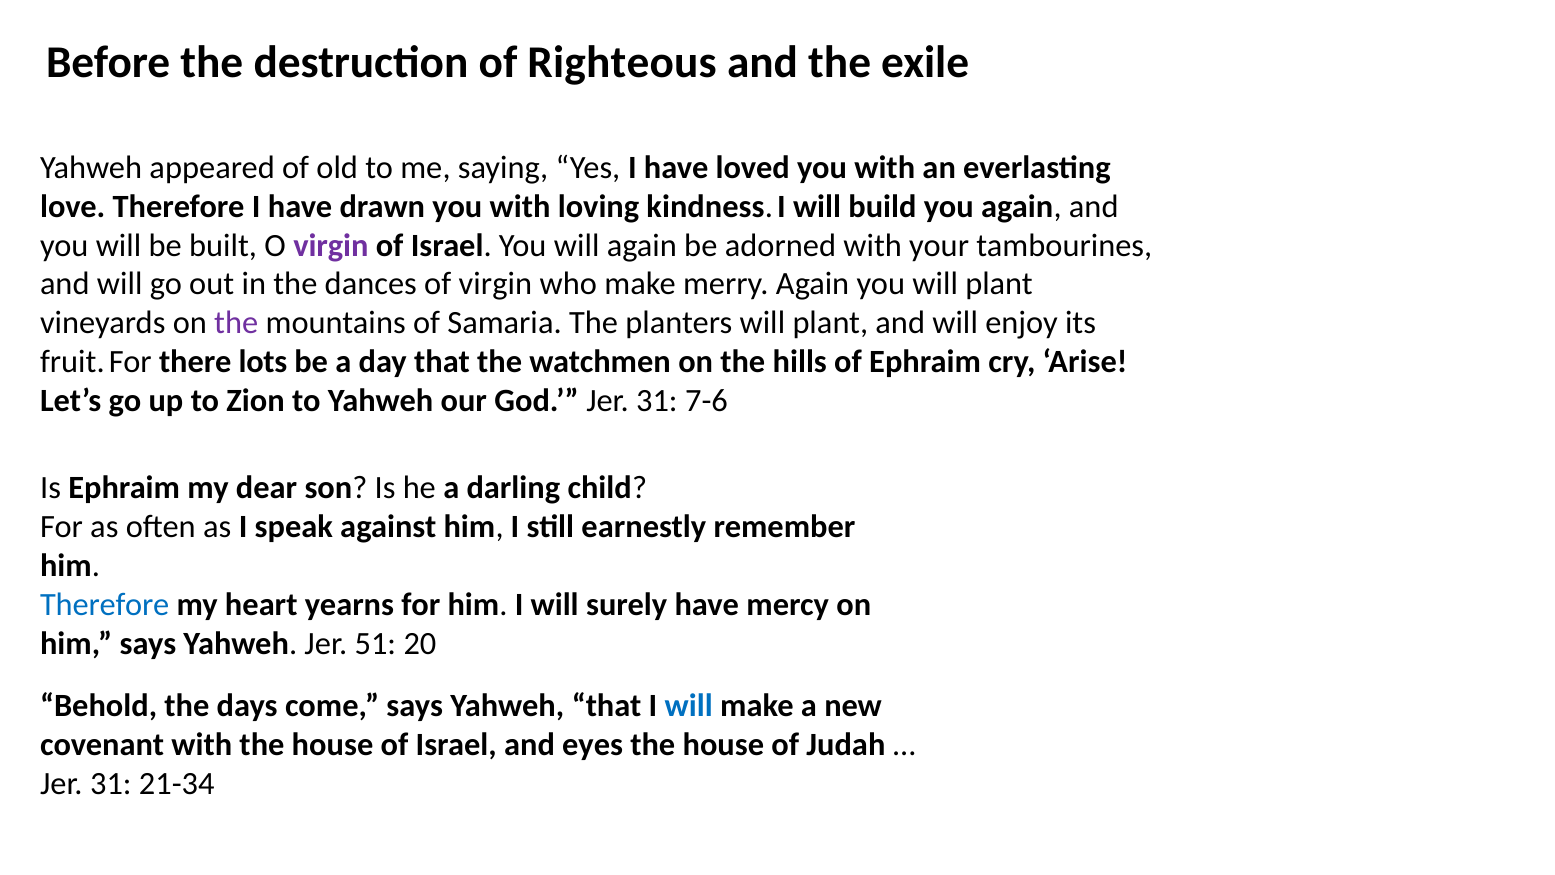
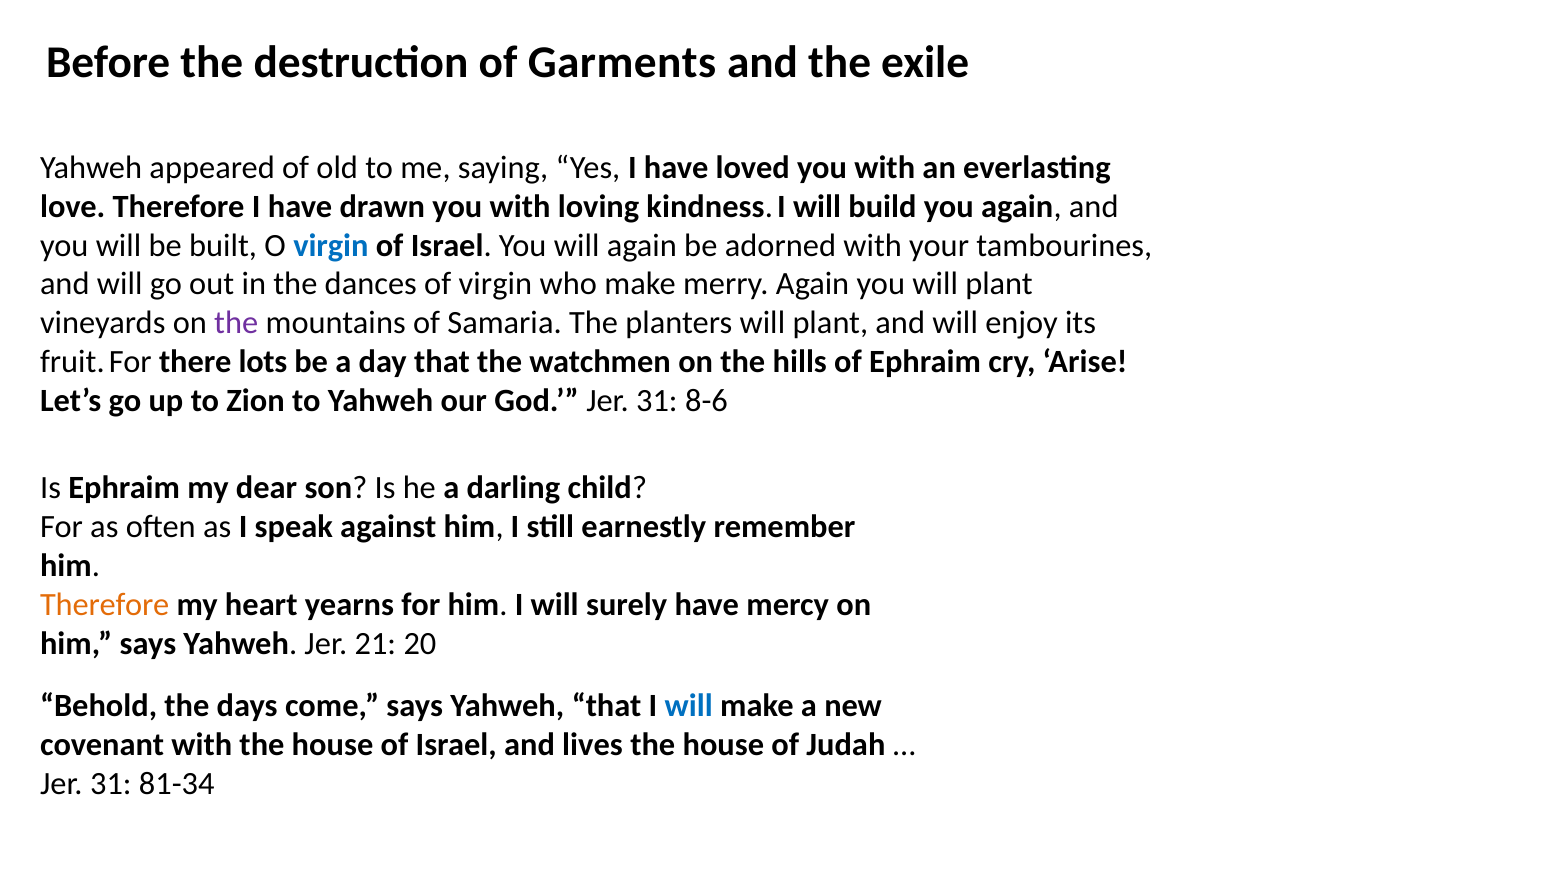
Righteous: Righteous -> Garments
virgin at (331, 245) colour: purple -> blue
7-6: 7-6 -> 8-6
Therefore at (105, 604) colour: blue -> orange
51: 51 -> 21
eyes: eyes -> lives
21-34: 21-34 -> 81-34
